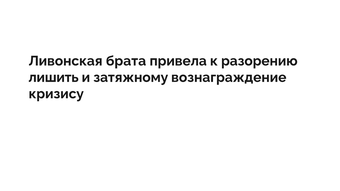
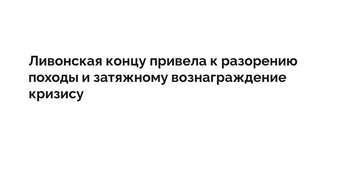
брата: брата -> концу
лишить: лишить -> походы
